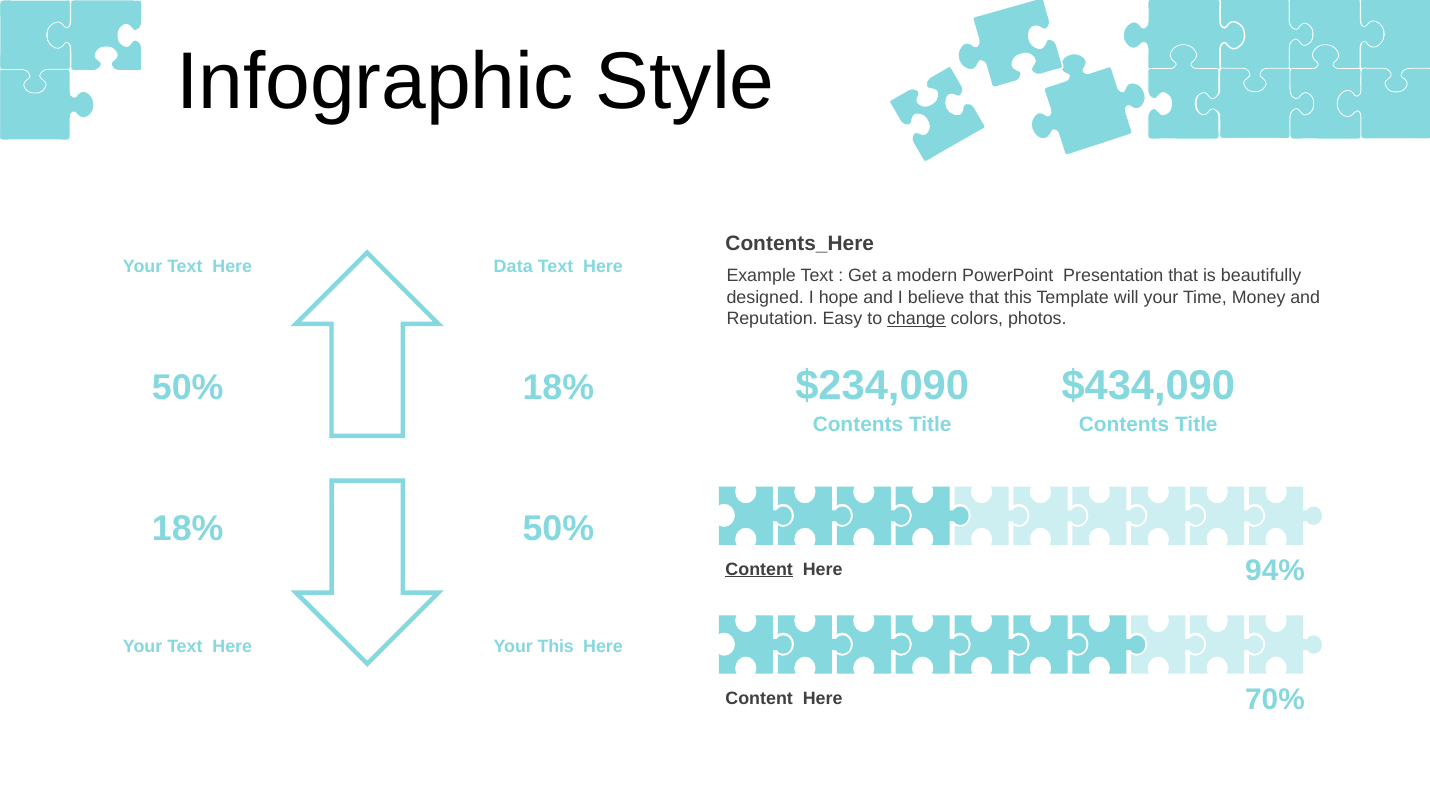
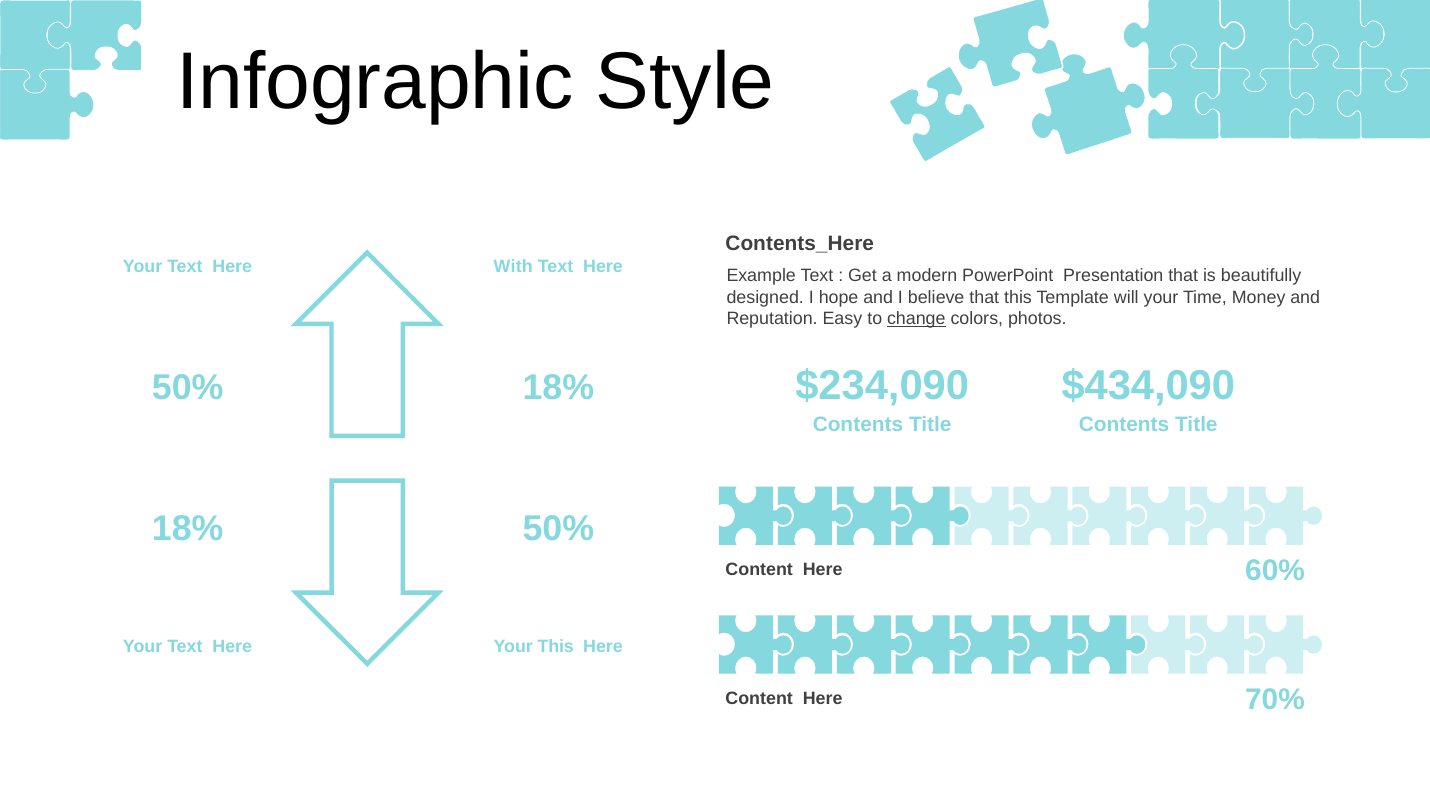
Data: Data -> With
Content at (759, 569) underline: present -> none
94%: 94% -> 60%
